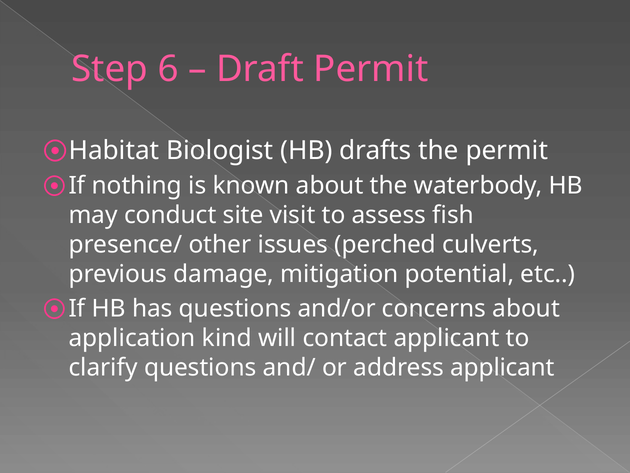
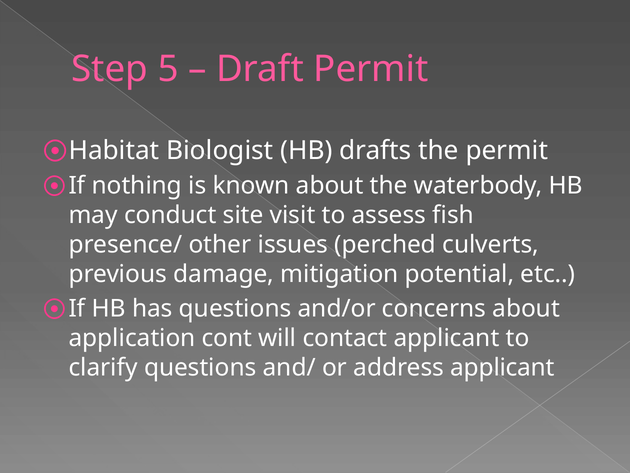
6: 6 -> 5
kind: kind -> cont
